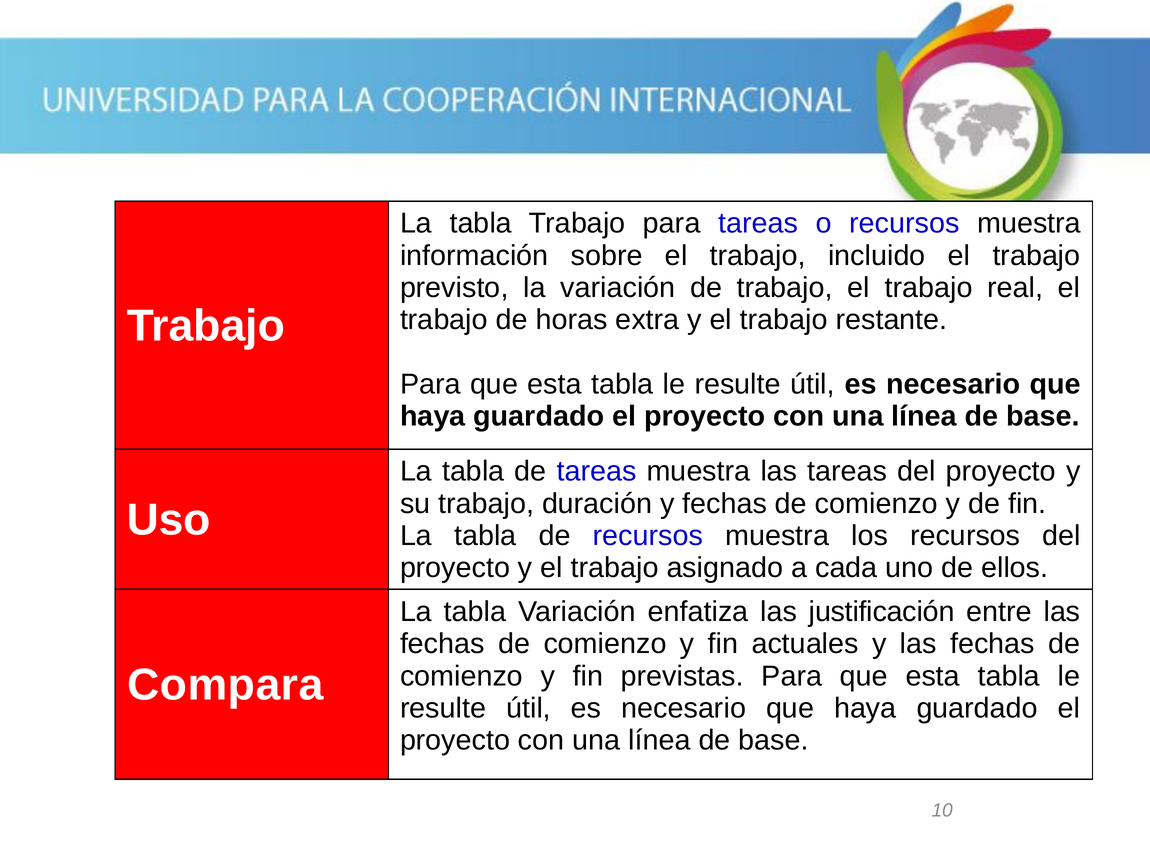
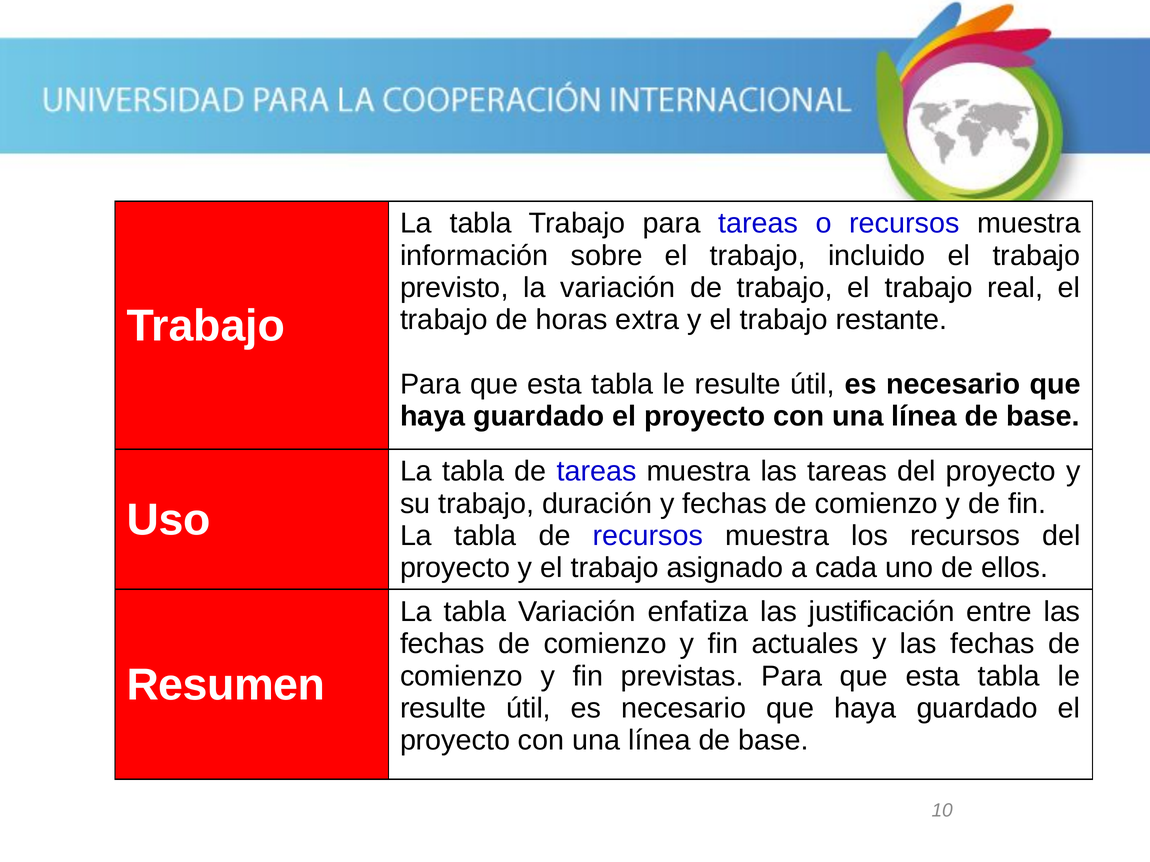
Compara: Compara -> Resumen
